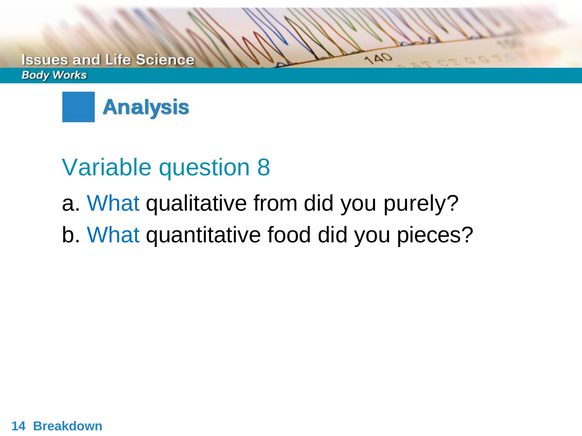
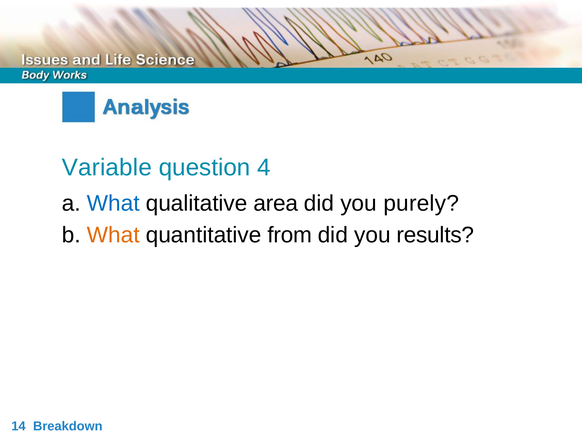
8: 8 -> 4
from: from -> area
What at (113, 235) colour: blue -> orange
food: food -> from
pieces: pieces -> results
